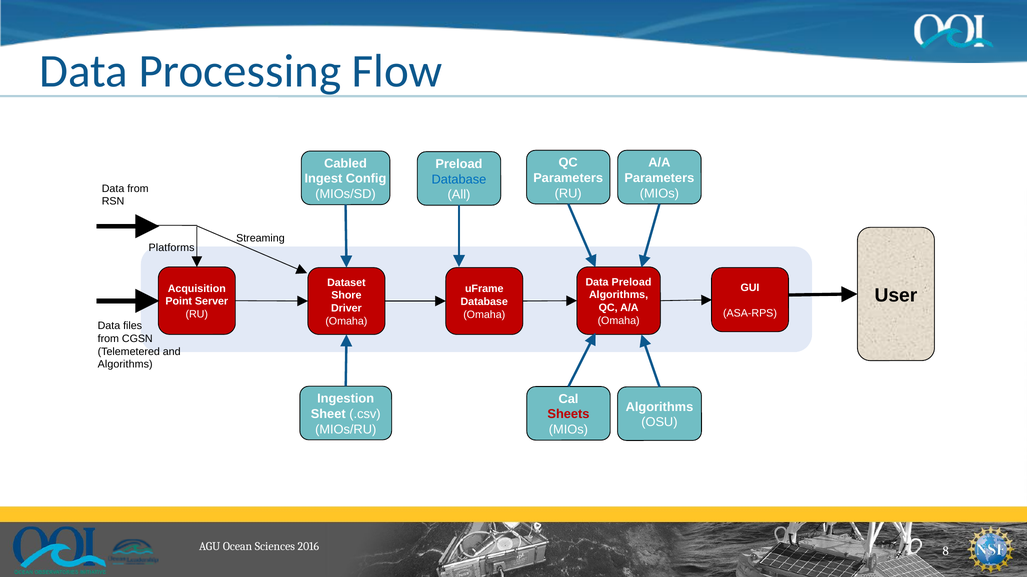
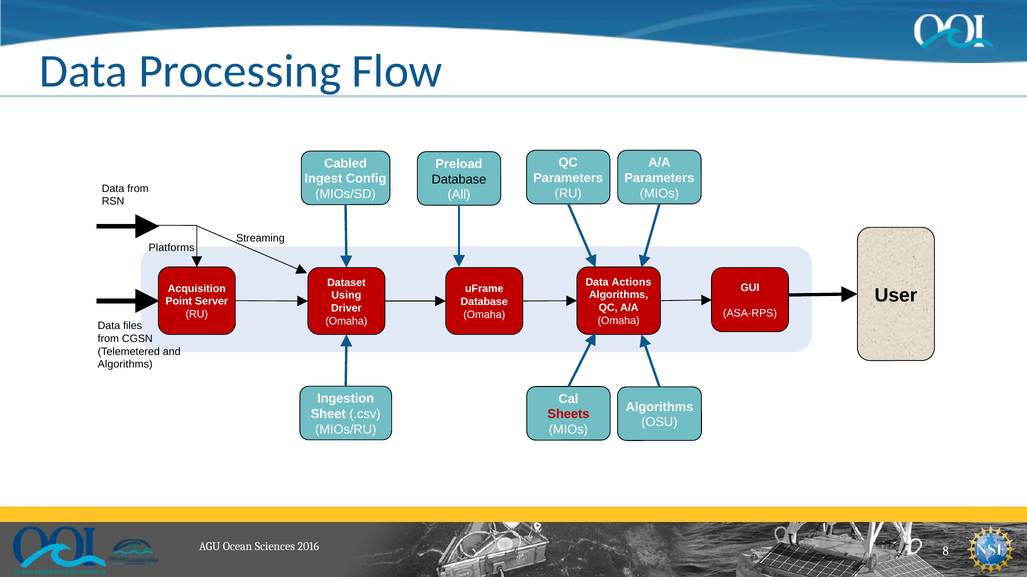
Database at (459, 180) colour: blue -> black
Data Preload: Preload -> Actions
Shore: Shore -> Using
